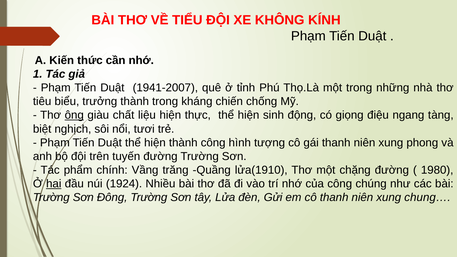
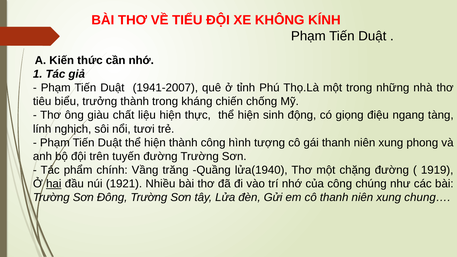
ông underline: present -> none
biệt: biệt -> lính
lửa(1910: lửa(1910 -> lửa(1940
1980: 1980 -> 1919
1924: 1924 -> 1921
